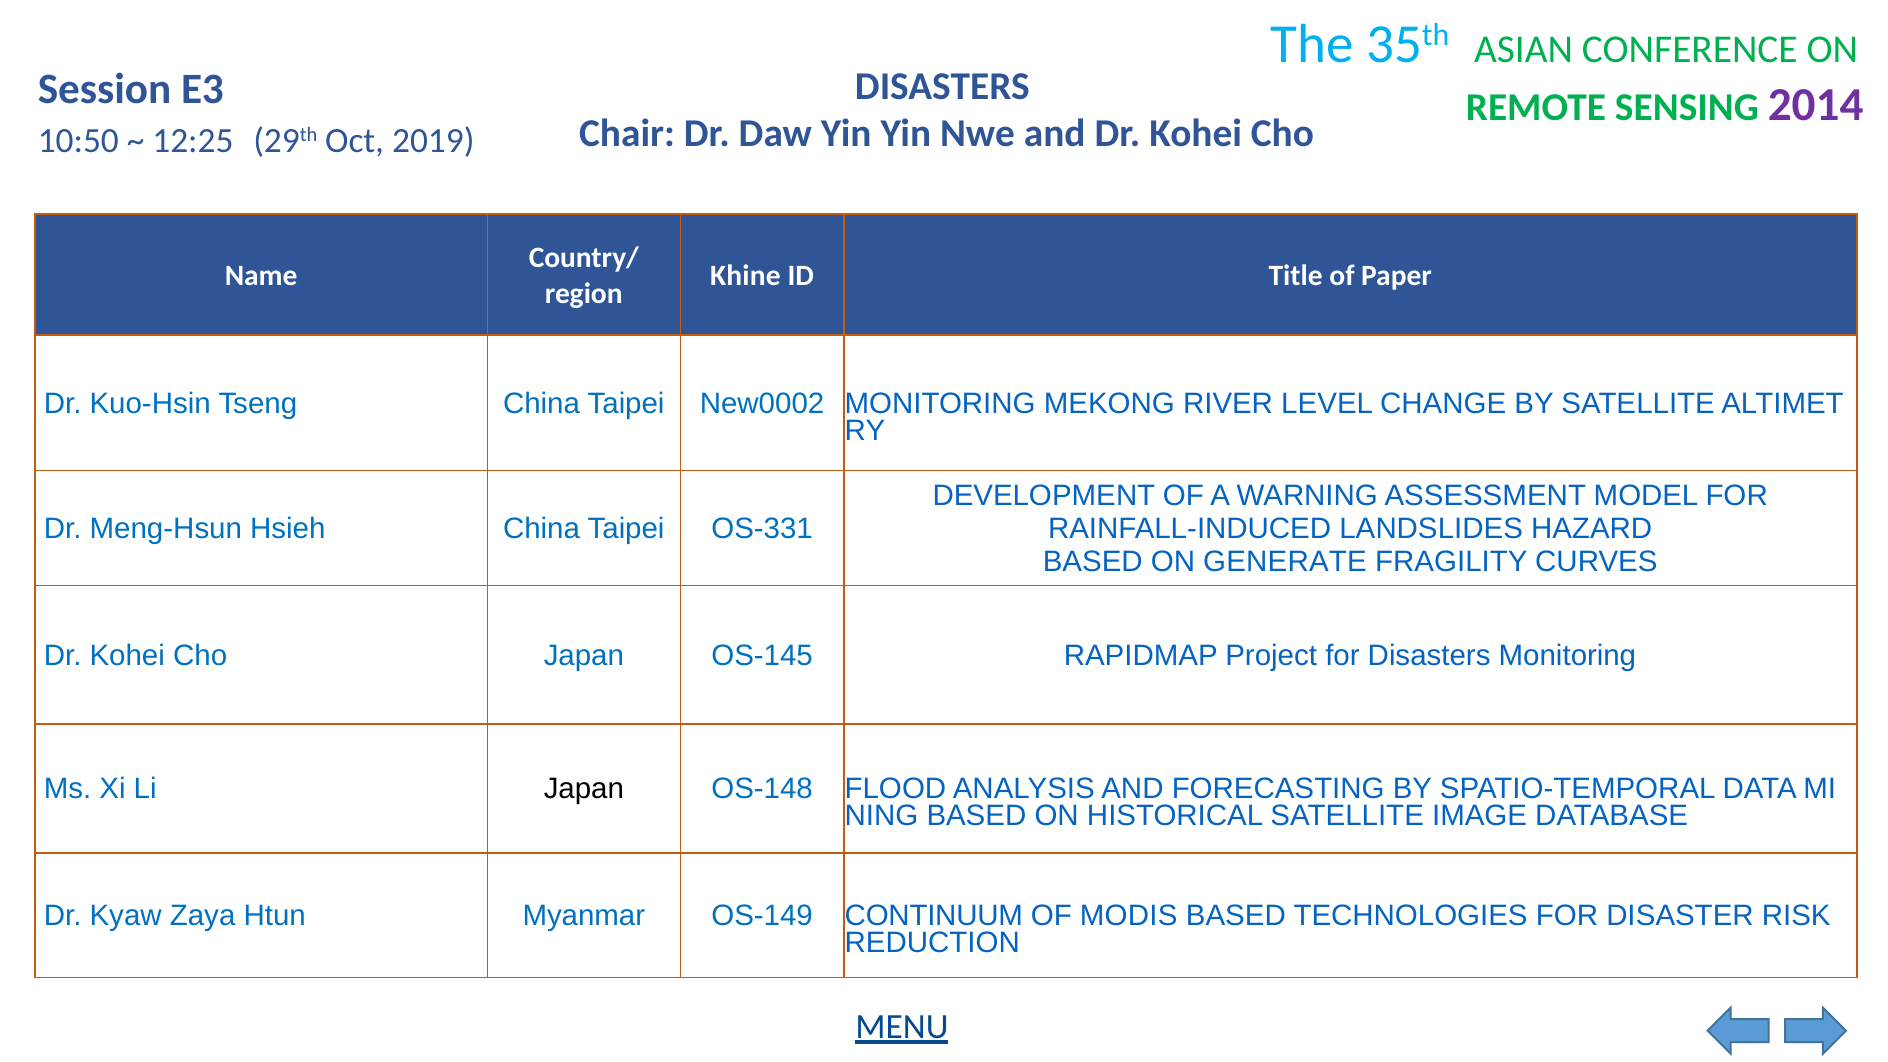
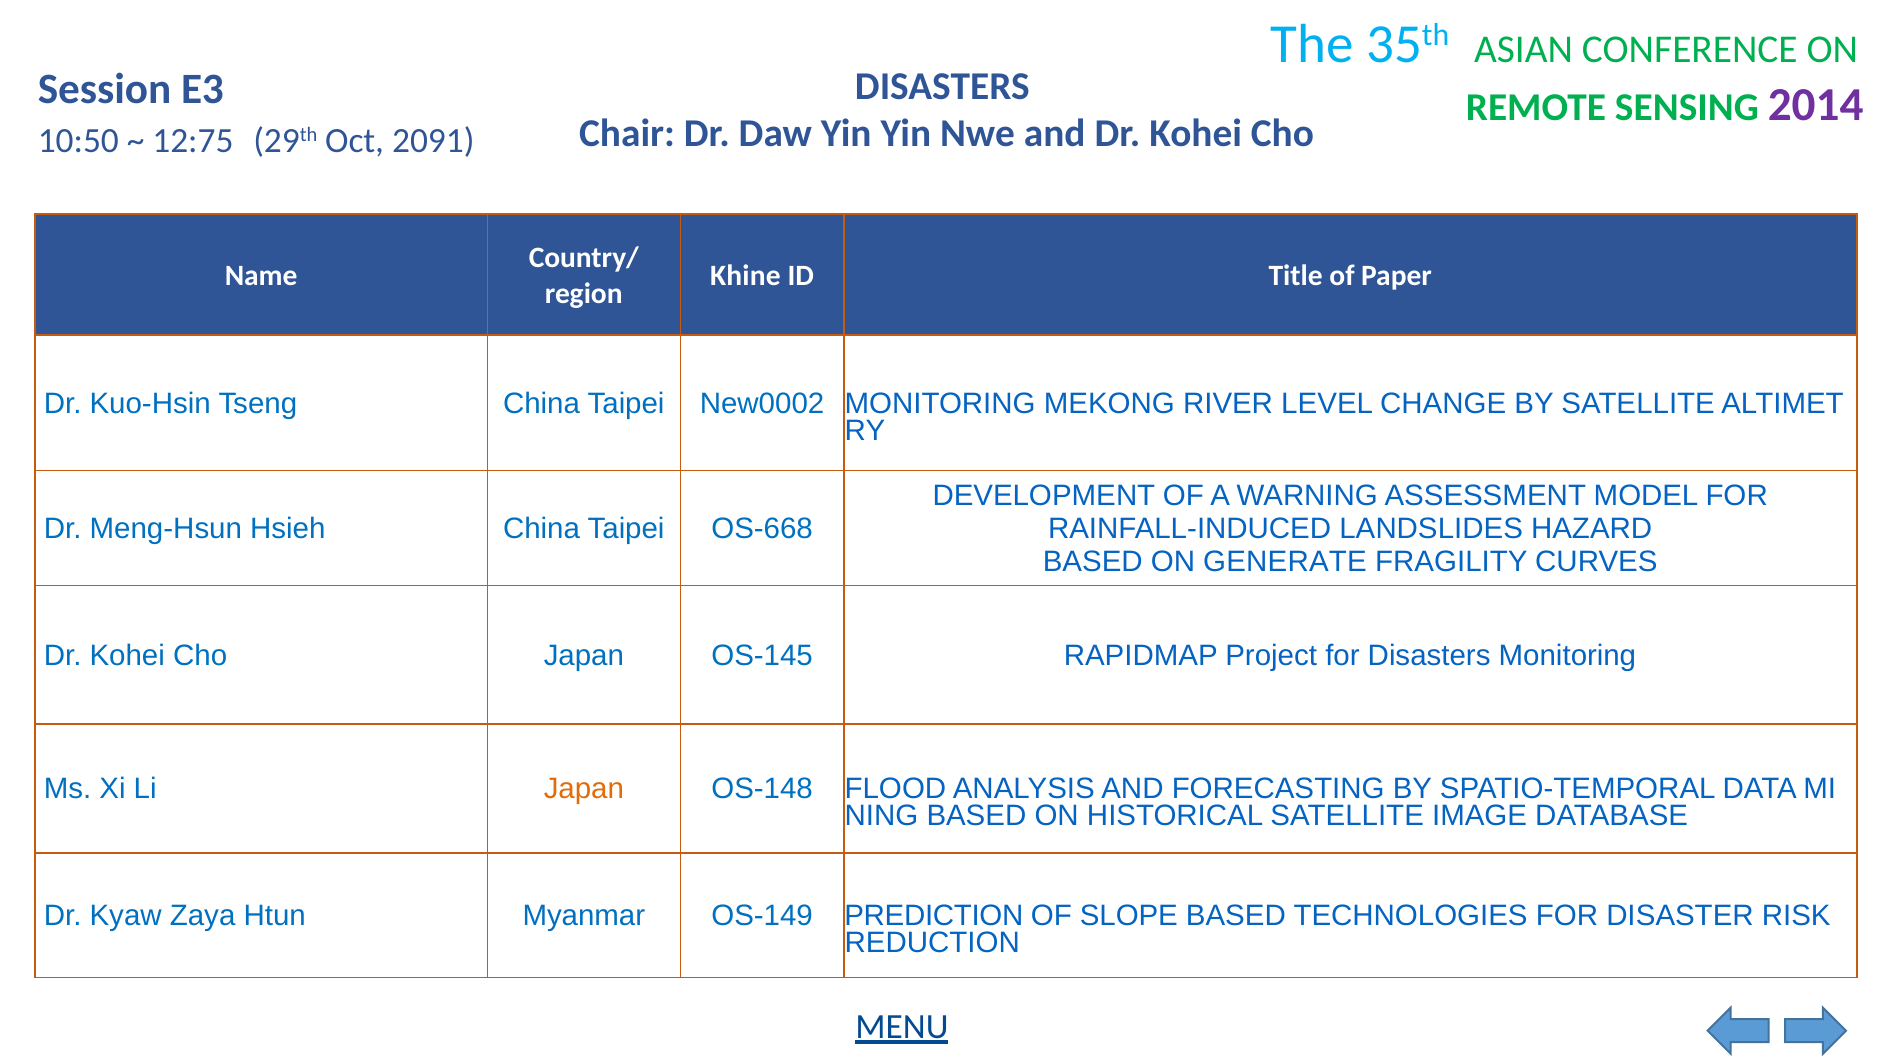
12:25: 12:25 -> 12:75
2019: 2019 -> 2091
OS-331: OS-331 -> OS-668
Japan at (584, 789) colour: black -> orange
CONTINUUM: CONTINUUM -> PREDICTION
MODIS: MODIS -> SLOPE
